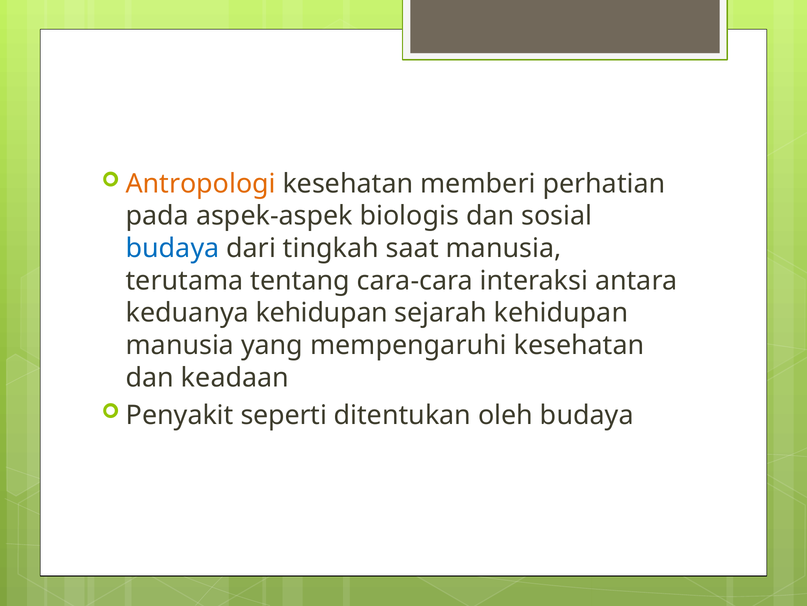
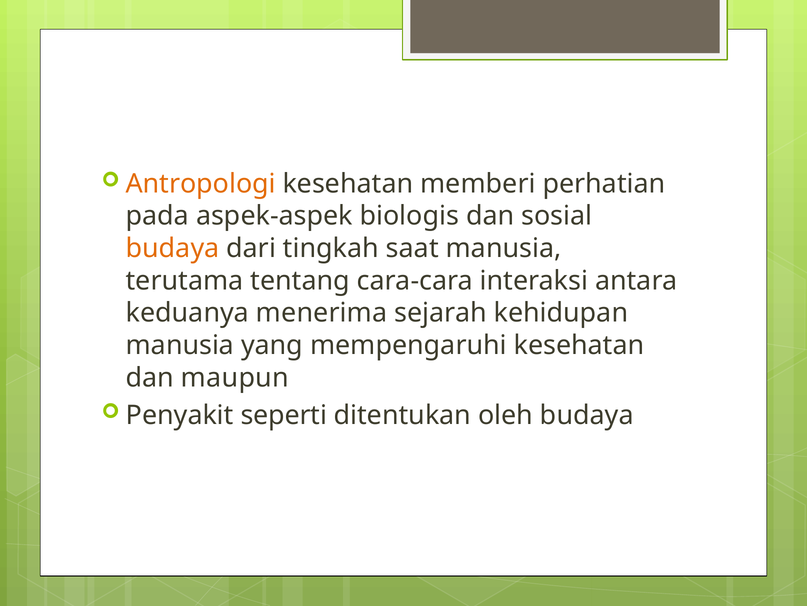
budaya at (173, 248) colour: blue -> orange
keduanya kehidupan: kehidupan -> menerima
keadaan: keadaan -> maupun
